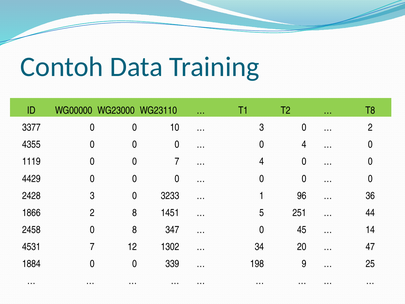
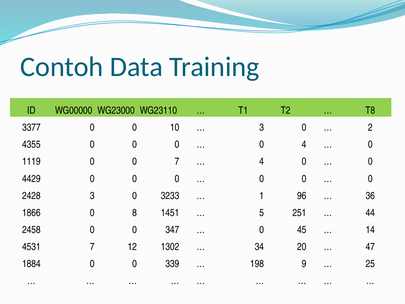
1866 2: 2 -> 0
2458 0 8: 8 -> 0
